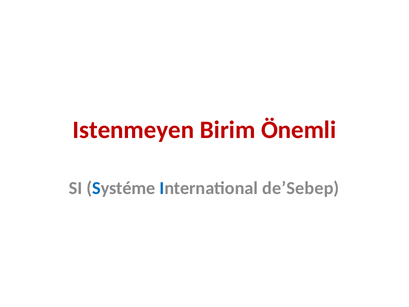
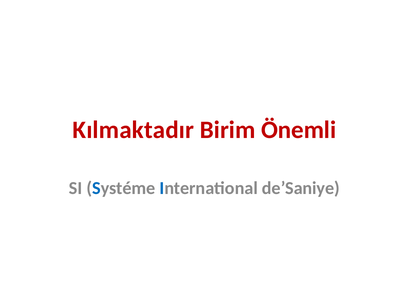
Istenmeyen: Istenmeyen -> Kılmaktadır
de’Sebep: de’Sebep -> de’Saniye
